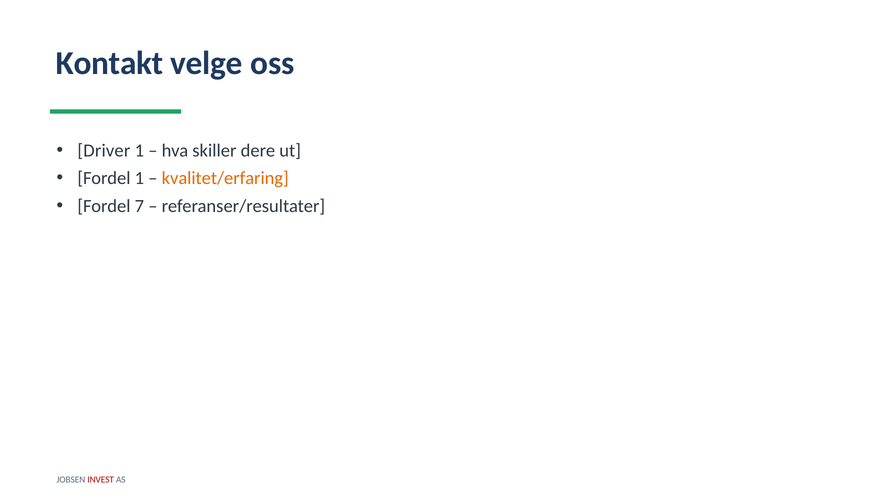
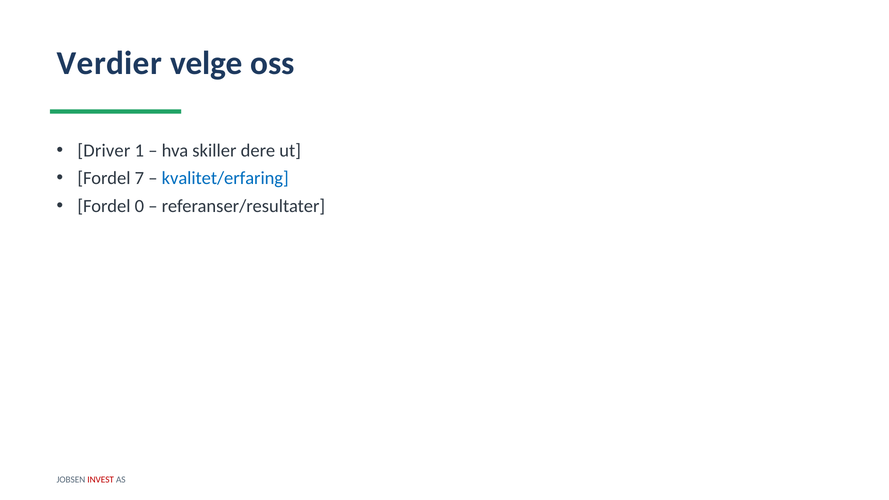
Kontakt: Kontakt -> Verdier
Fordel 1: 1 -> 7
kvalitet/erfaring colour: orange -> blue
7: 7 -> 0
